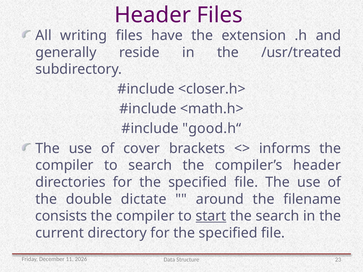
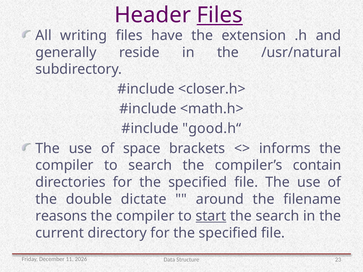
Files at (220, 15) underline: none -> present
/usr/treated: /usr/treated -> /usr/natural
cover: cover -> space
compiler’s header: header -> contain
consists: consists -> reasons
